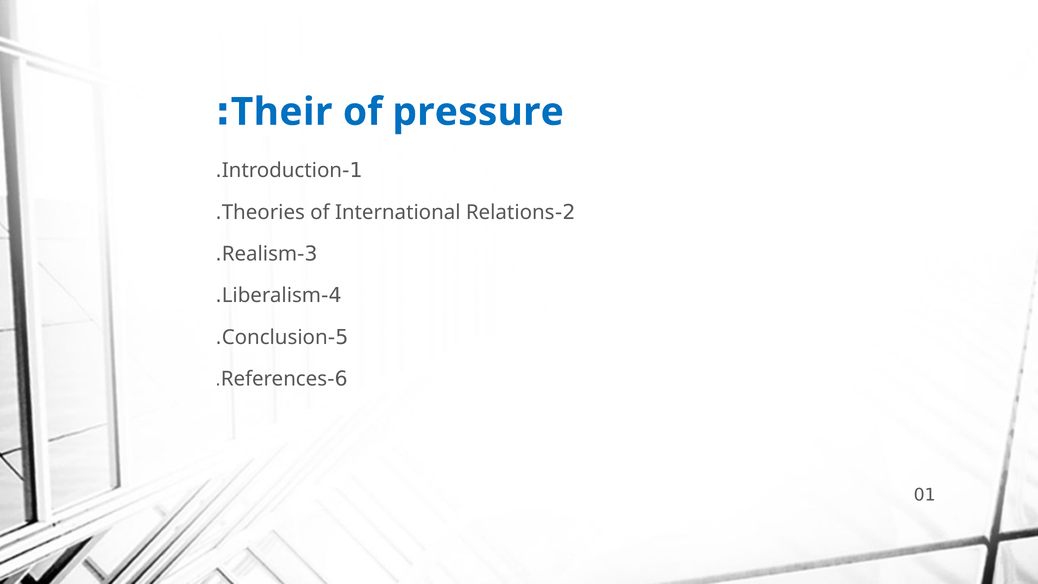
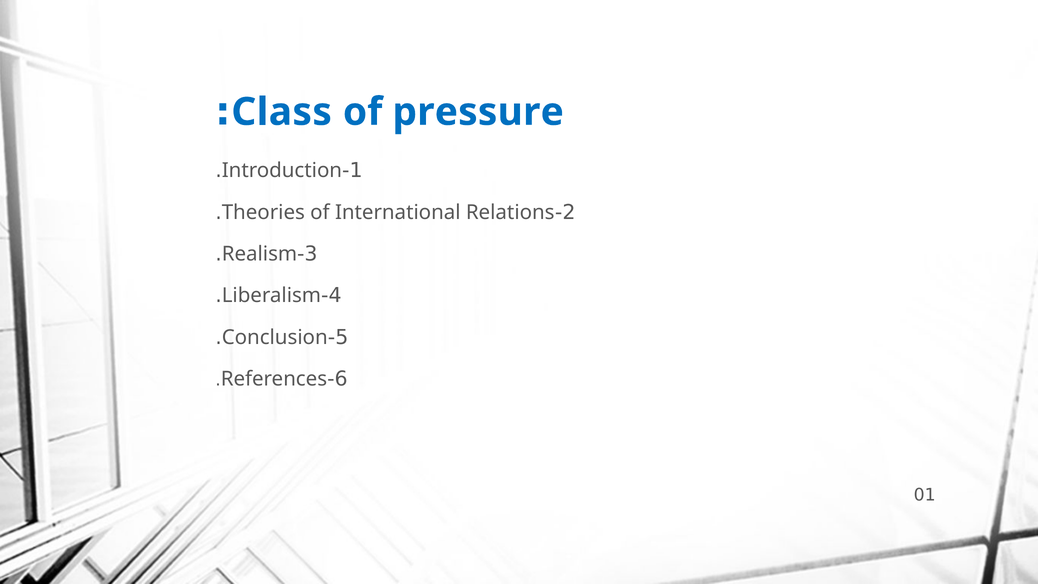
Their: Their -> Class
